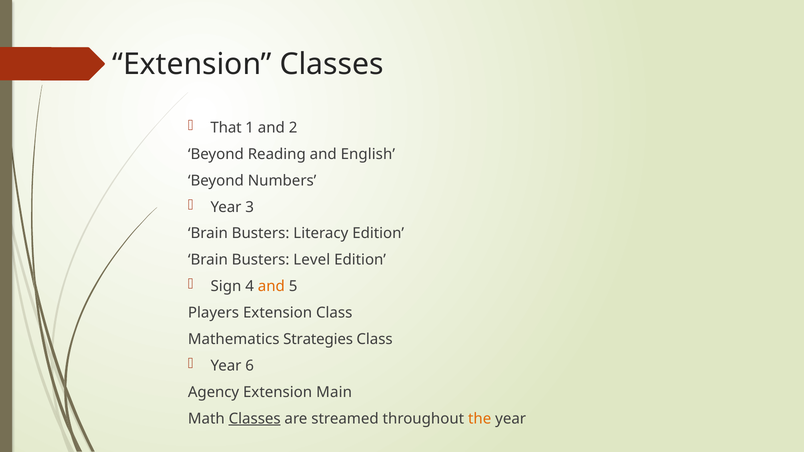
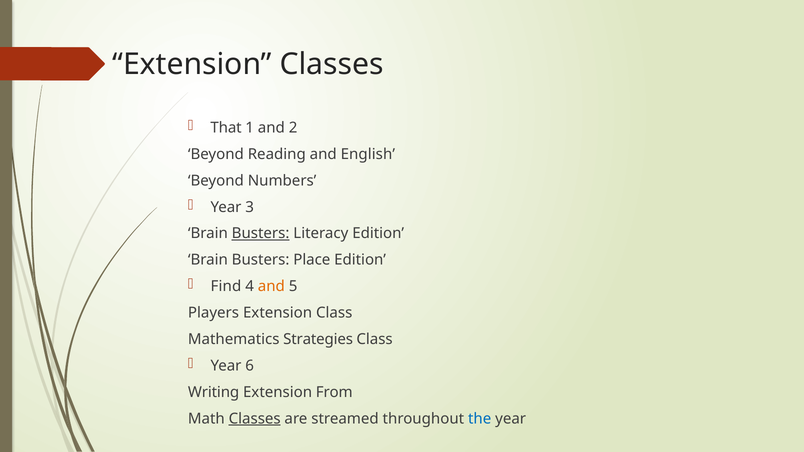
Busters at (261, 234) underline: none -> present
Level: Level -> Place
Sign: Sign -> Find
Agency: Agency -> Writing
Main: Main -> From
the colour: orange -> blue
